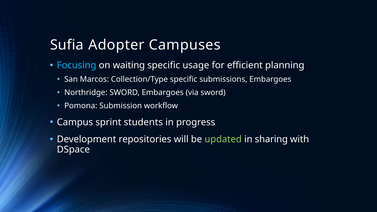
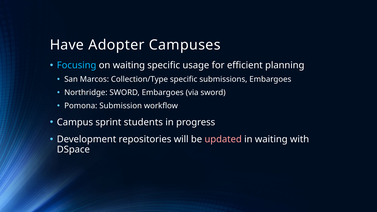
Sufia: Sufia -> Have
updated colour: light green -> pink
in sharing: sharing -> waiting
